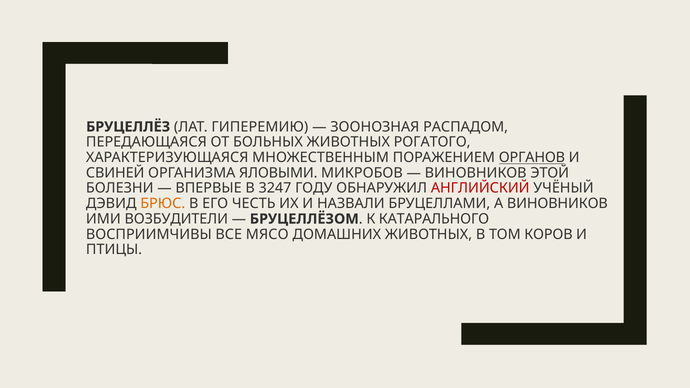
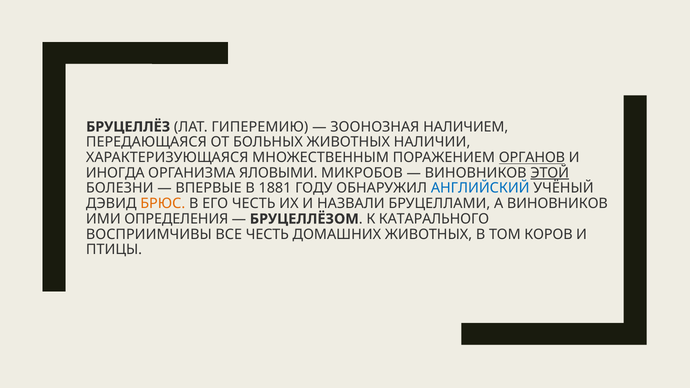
РАСПАДОМ: РАСПАДОМ -> НАЛИЧИЕМ
РОГАТОГО: РОГАТОГО -> НАЛИЧИИ
СВИНЕЙ: СВИНЕЙ -> ИНОГДА
ЭТОЙ underline: none -> present
3247: 3247 -> 1881
АНГЛИЙСКИЙ colour: red -> blue
ВОЗБУДИТЕЛИ: ВОЗБУДИТЕЛИ -> ОПРЕДЕЛЕНИЯ
ВСЕ МЯСО: МЯСО -> ЧЕСТЬ
